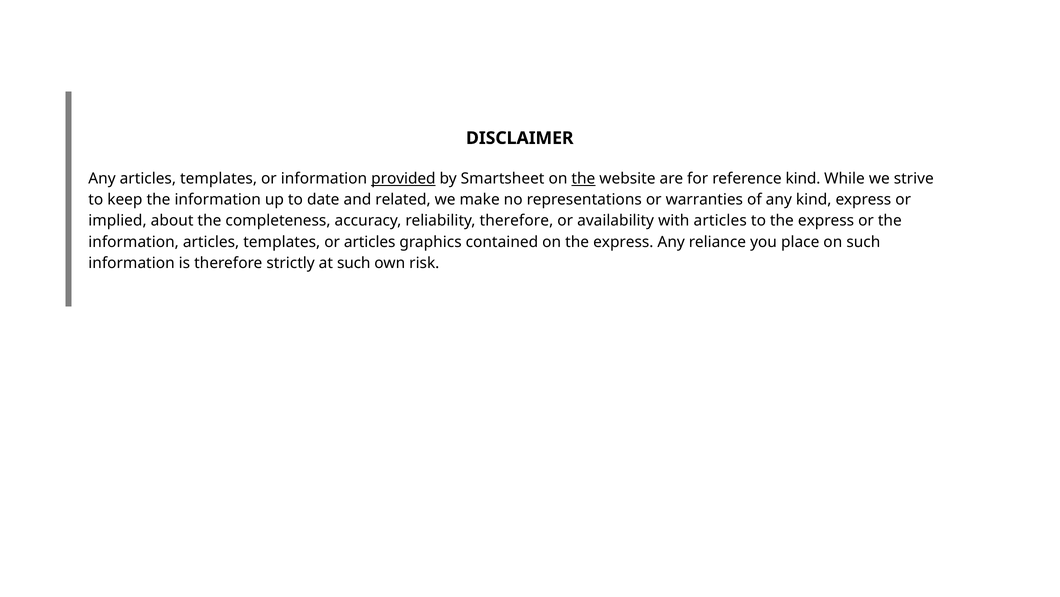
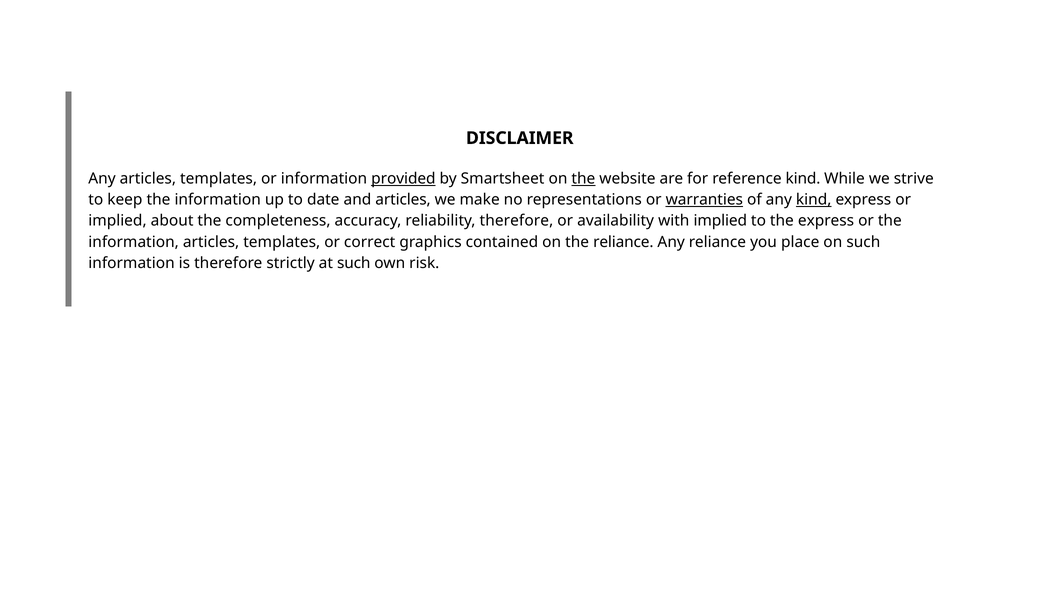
and related: related -> articles
warranties underline: none -> present
kind at (814, 199) underline: none -> present
with articles: articles -> implied
or articles: articles -> correct
on the express: express -> reliance
